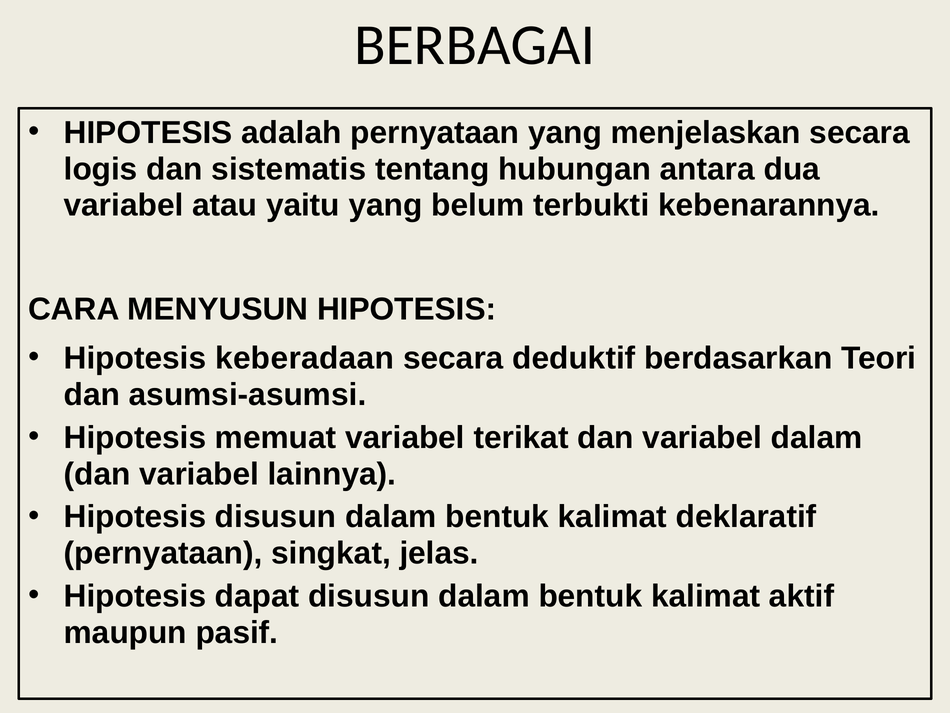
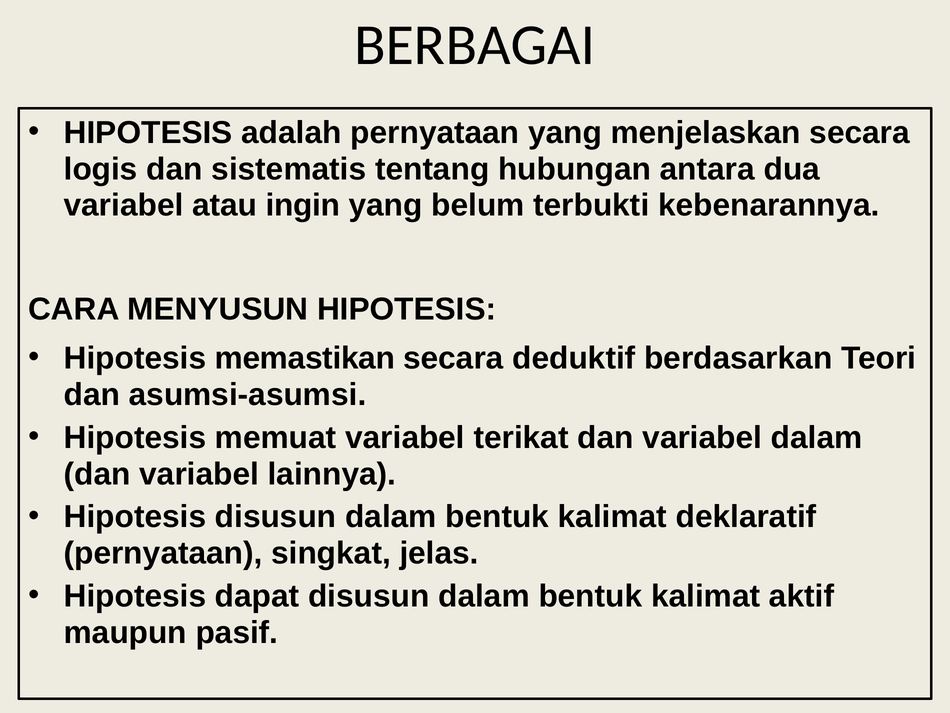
yaitu: yaitu -> ingin
keberadaan: keberadaan -> memastikan
